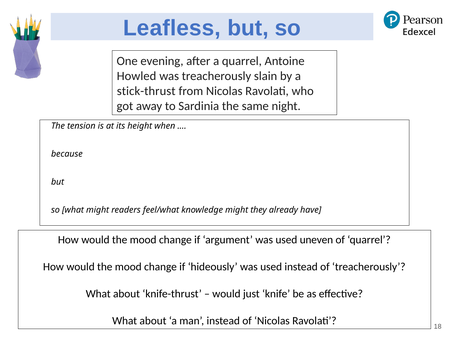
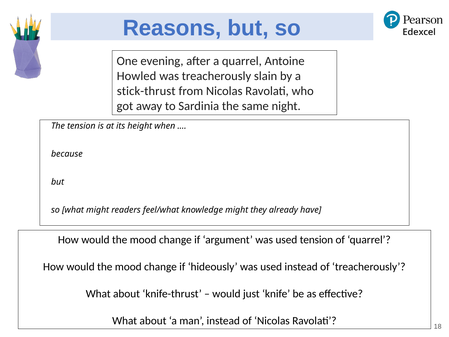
Leafless: Leafless -> Reasons
used uneven: uneven -> tension
